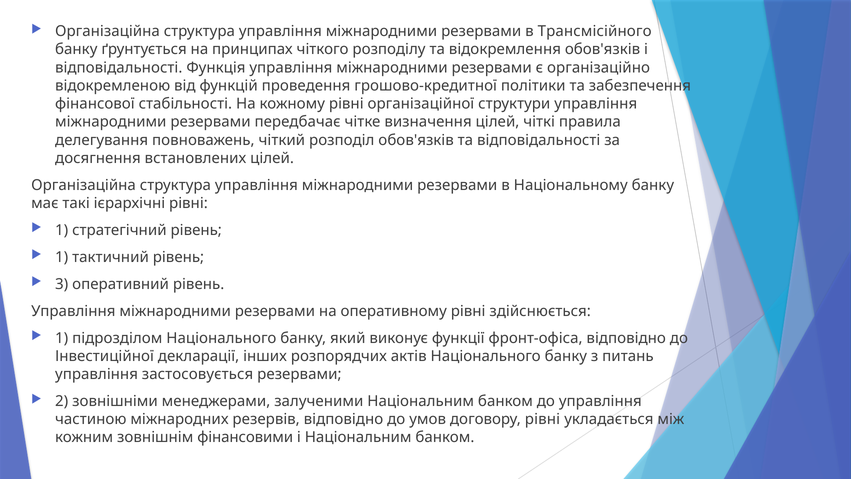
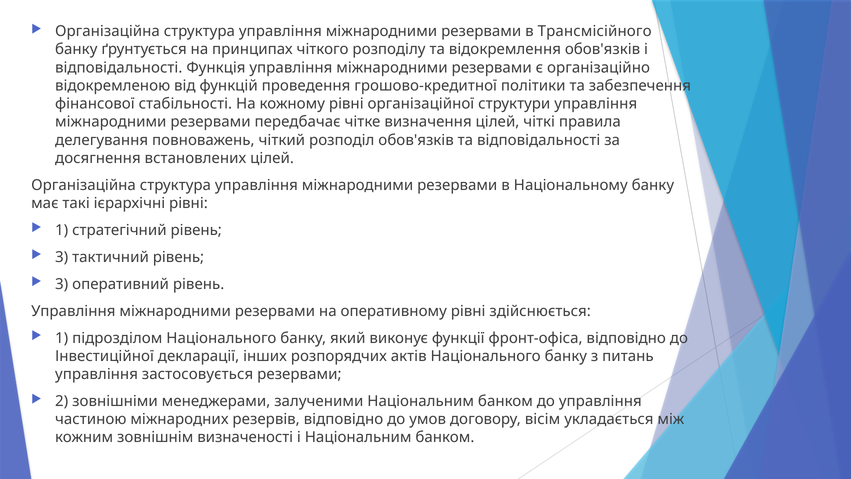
1 at (62, 257): 1 -> 3
договору рівні: рівні -> вісім
фінансовими: фінансовими -> визначеності
